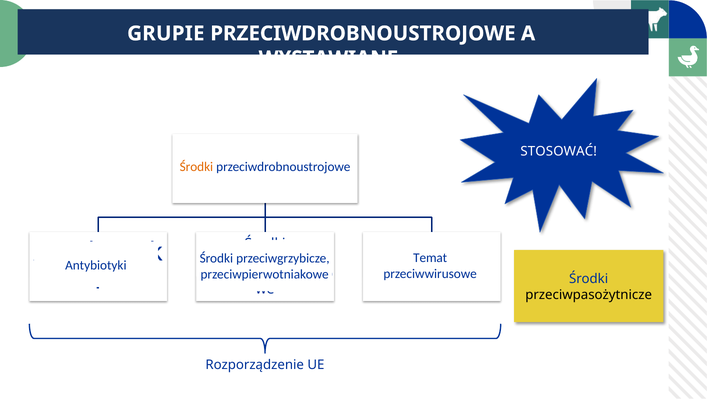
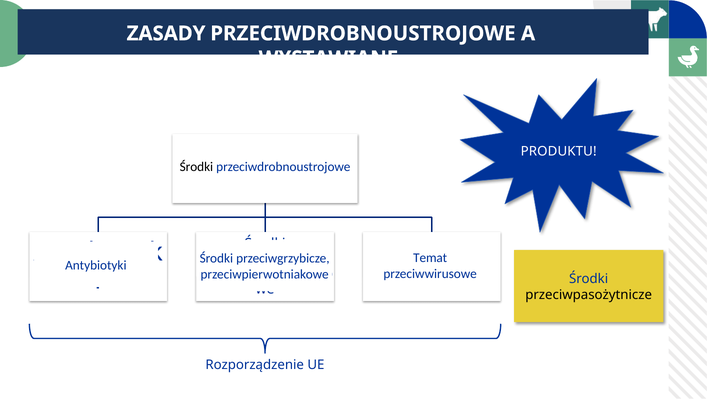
GRUPIE: GRUPIE -> ZASADY
STOSOWAĆ: STOSOWAĆ -> PRODUKTU
Środki at (196, 166) colour: orange -> black
